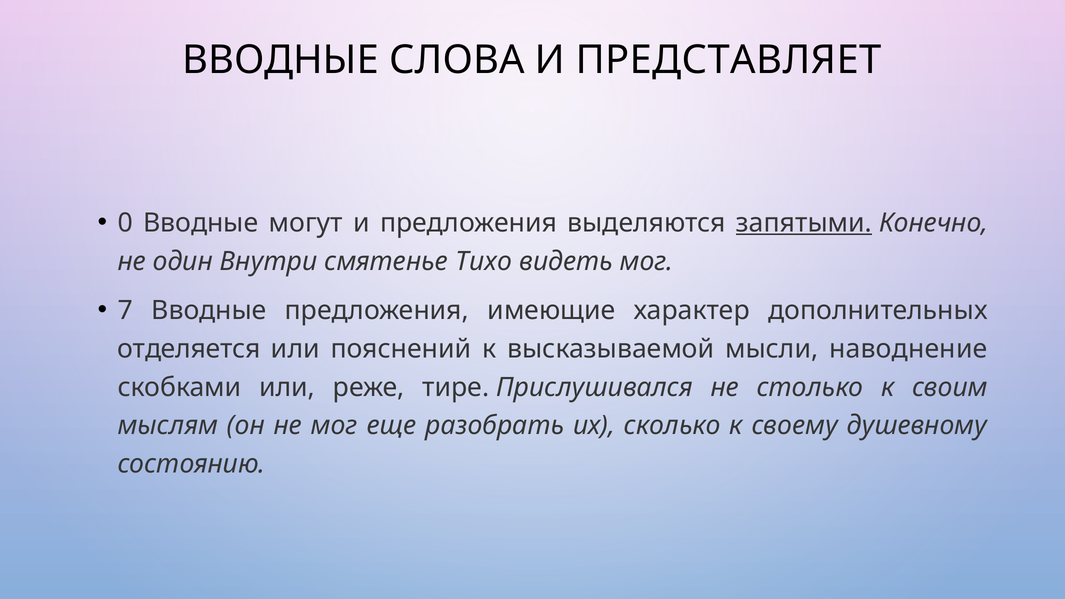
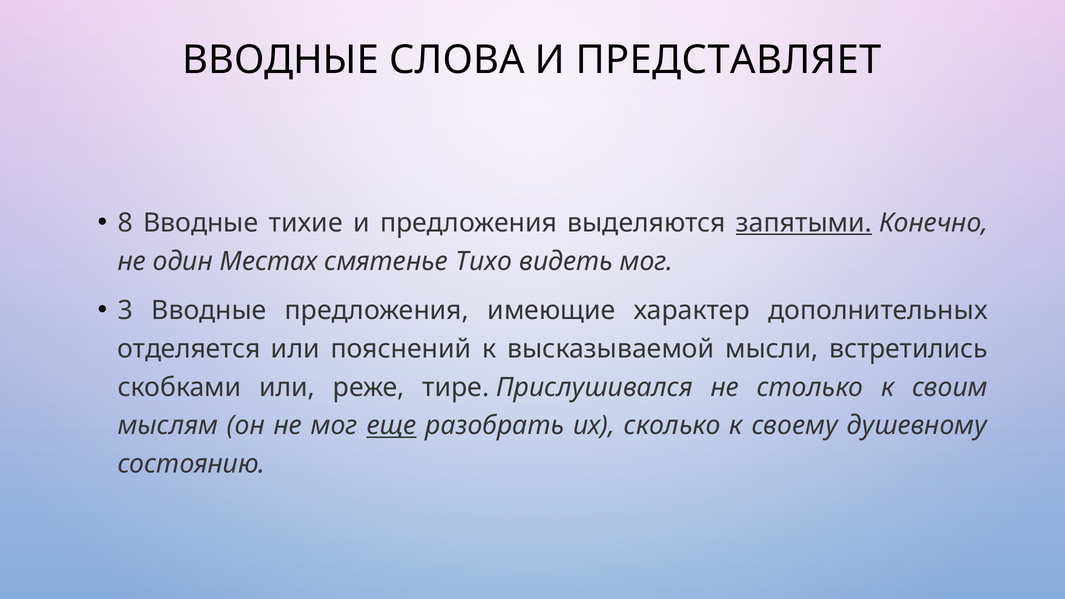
0: 0 -> 8
могут: могут -> тихие
Внутри: Внутри -> Местах
7: 7 -> 3
наводнение: наводнение -> встретились
еще underline: none -> present
